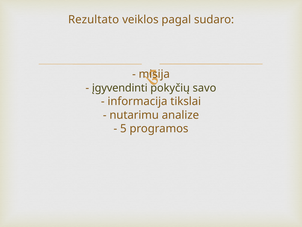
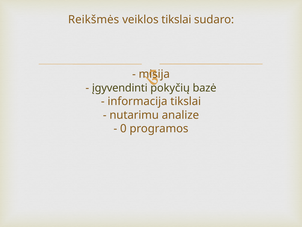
Rezultato: Rezultato -> Reikšmės
veiklos pagal: pagal -> tikslai
savo: savo -> bazė
5: 5 -> 0
